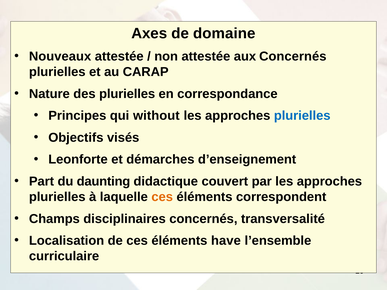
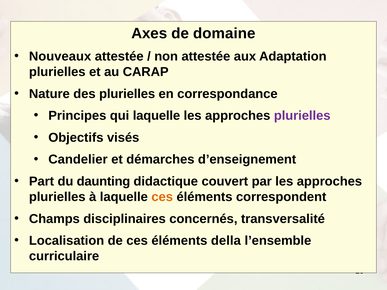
aux Concernés: Concernés -> Adaptation
qui without: without -> laquelle
plurielles at (302, 116) colour: blue -> purple
Leonforte: Leonforte -> Candelier
have: have -> della
